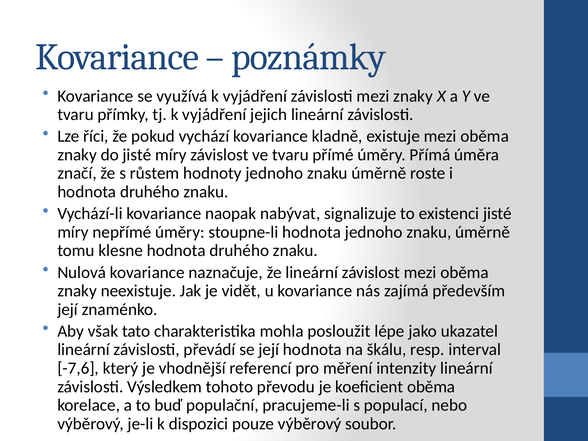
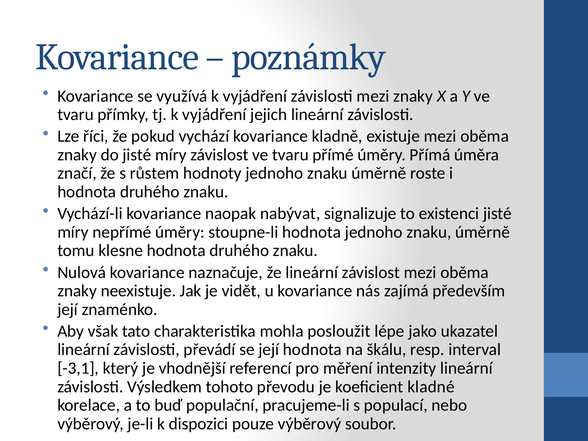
-7,6: -7,6 -> -3,1
koeficient oběma: oběma -> kladné
